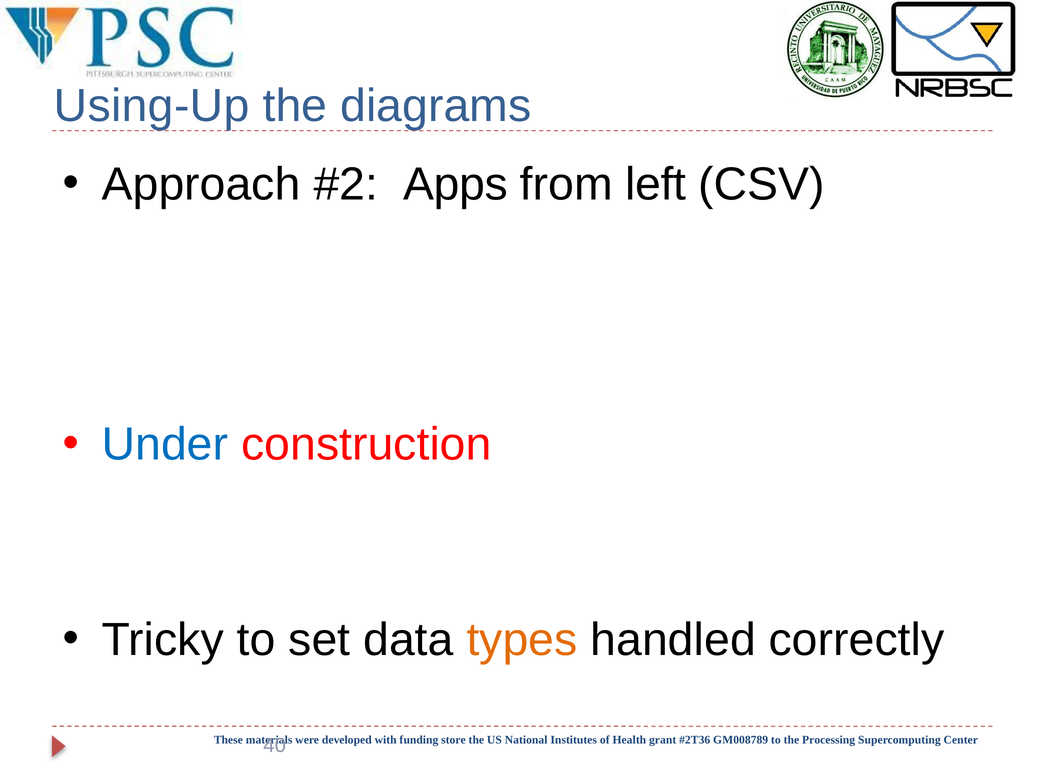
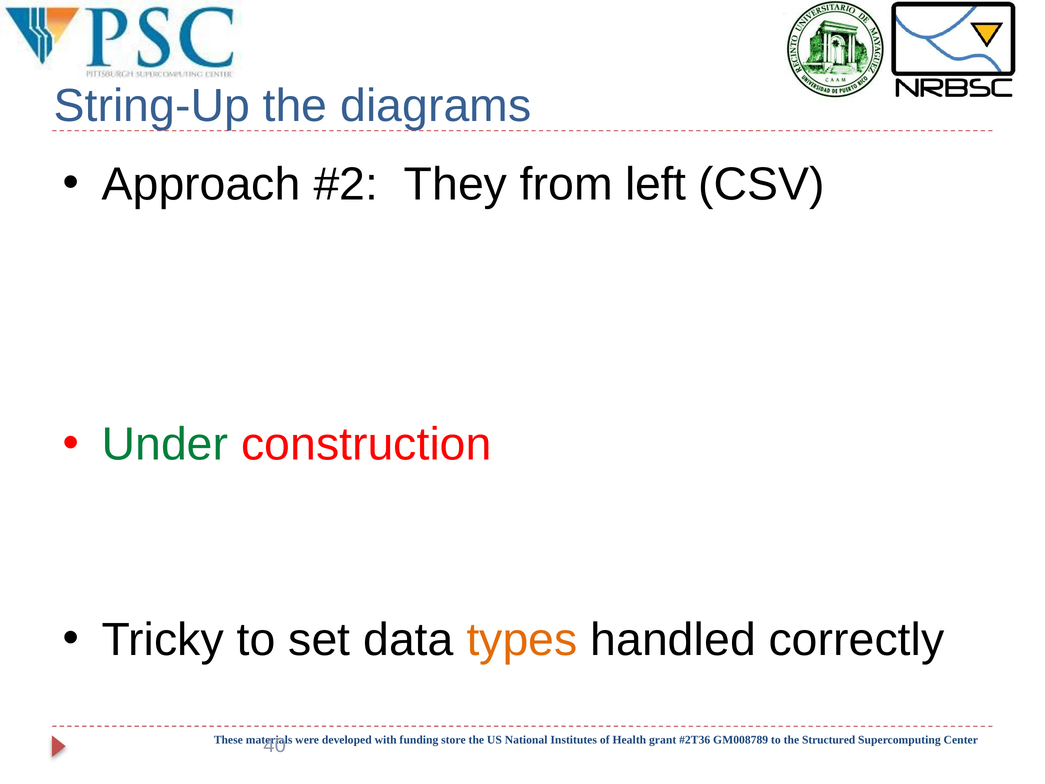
Using-Up: Using-Up -> String-Up
Apps: Apps -> They
Under colour: blue -> green
Processing: Processing -> Structured
